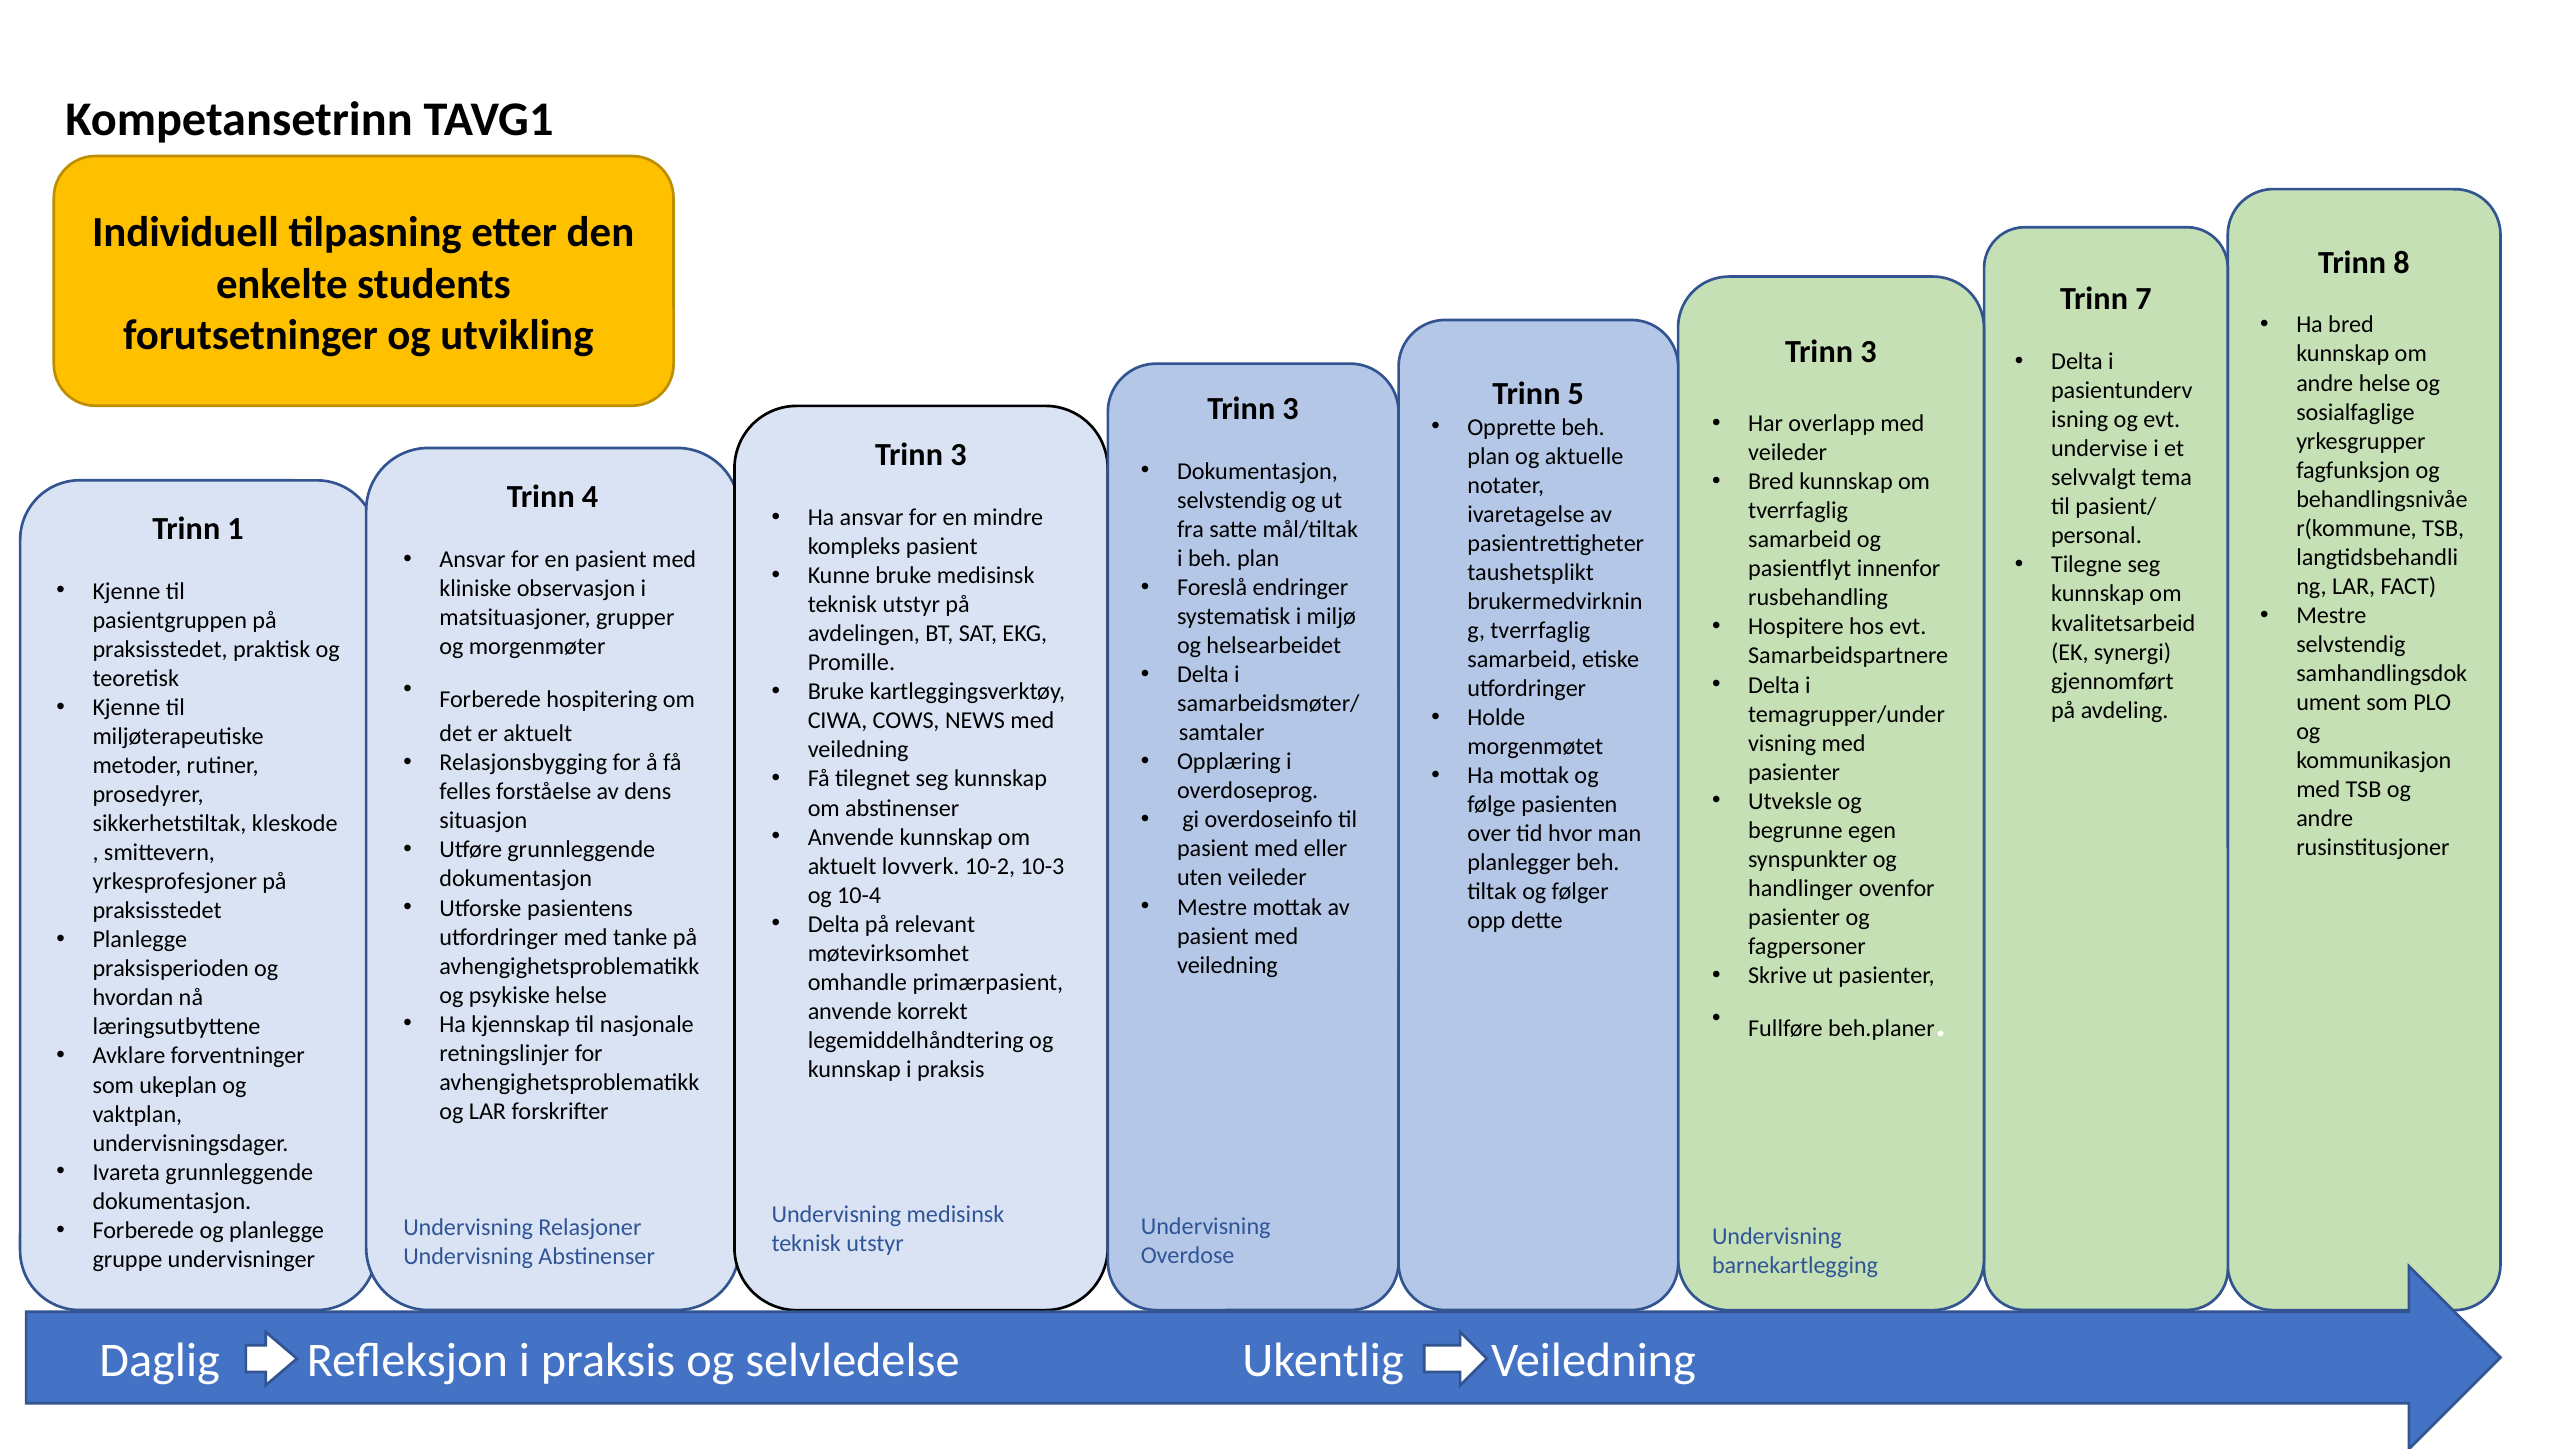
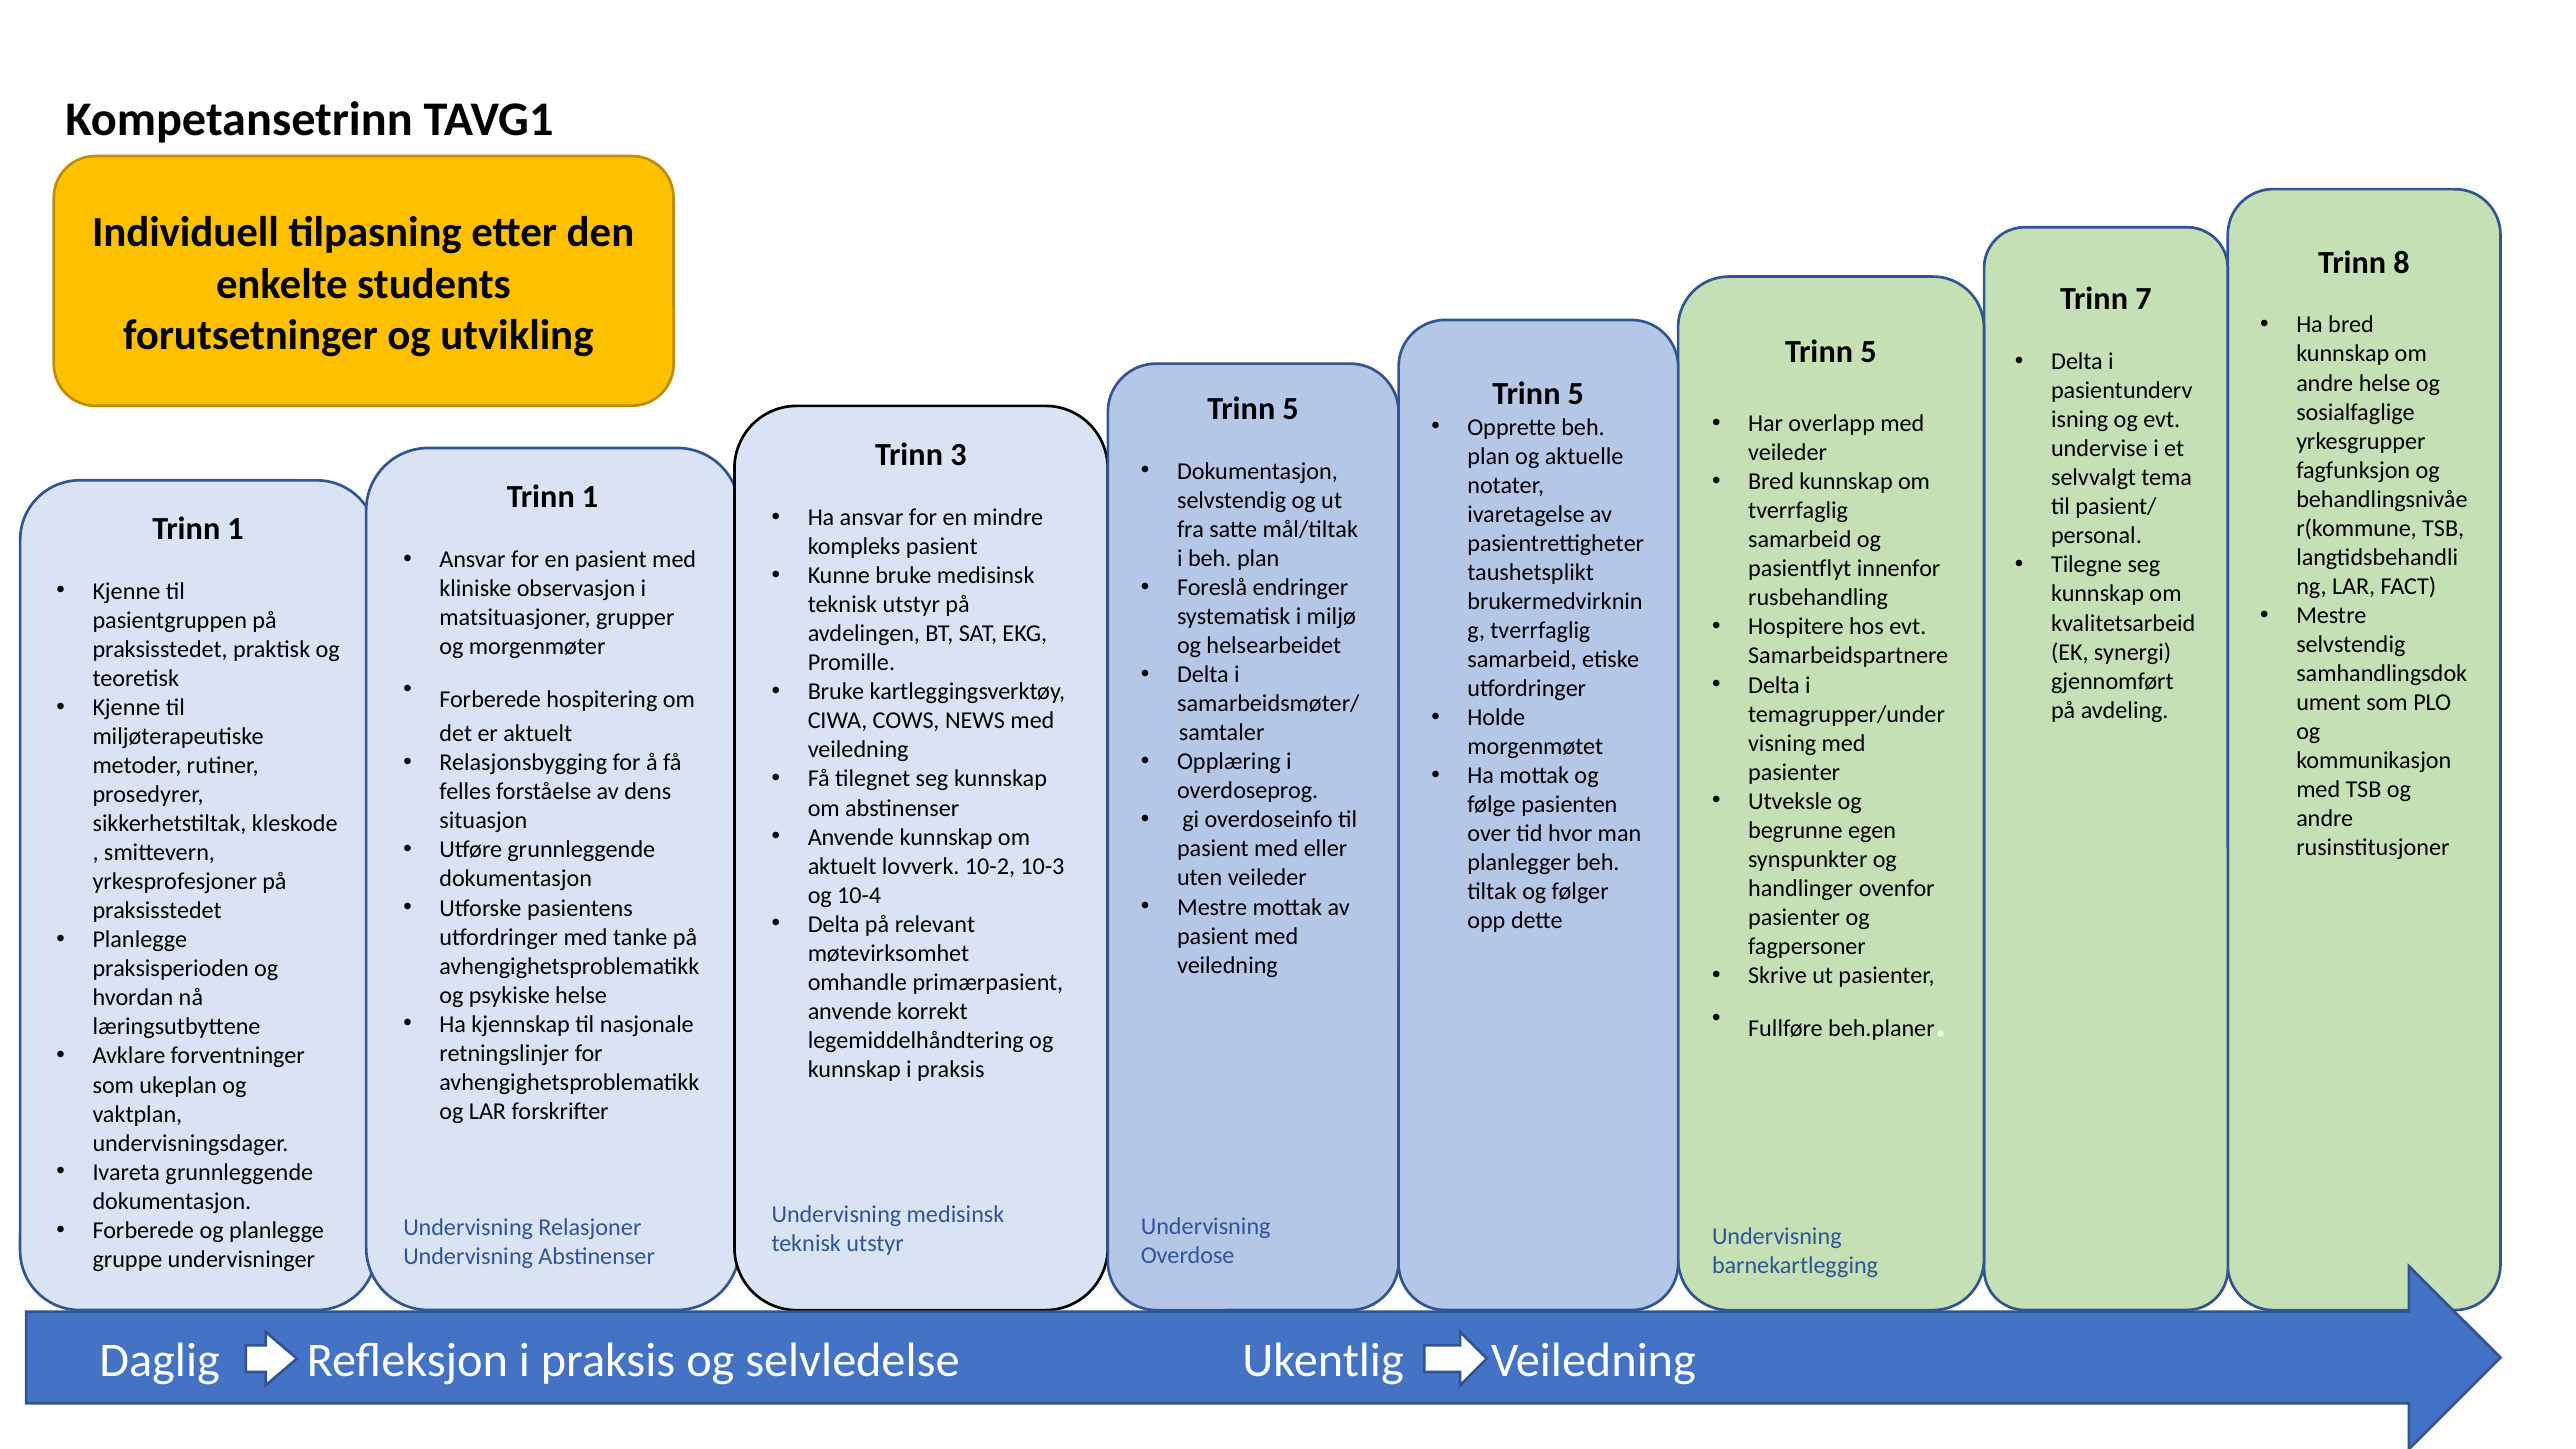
3 at (1868, 352): 3 -> 5
3 at (1291, 409): 3 -> 5
4 at (590, 497): 4 -> 1
